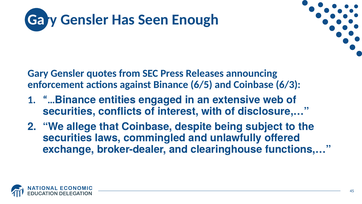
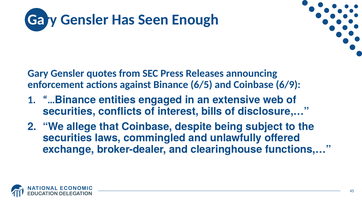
6/3: 6/3 -> 6/9
with: with -> bills
